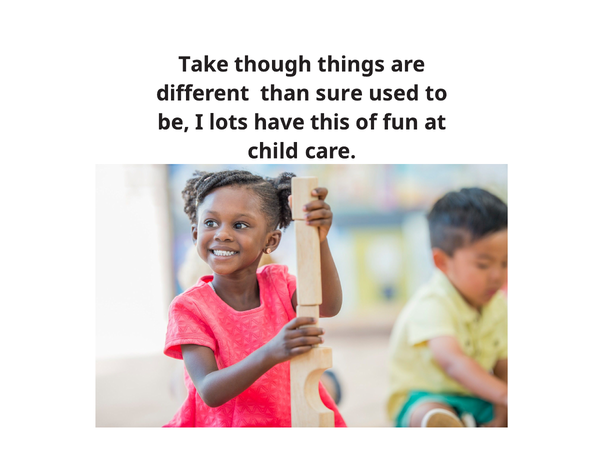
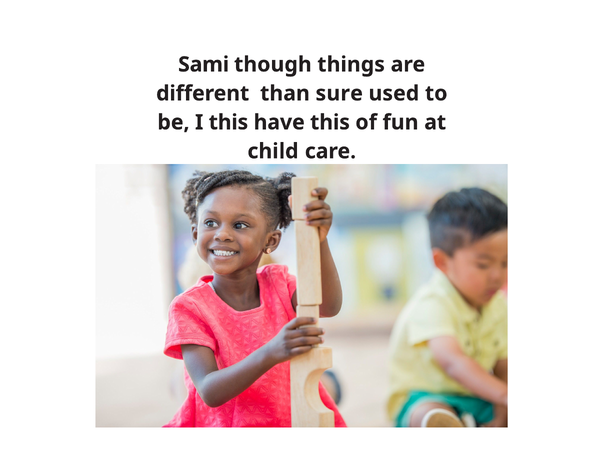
Take: Take -> Sami
I lots: lots -> this
